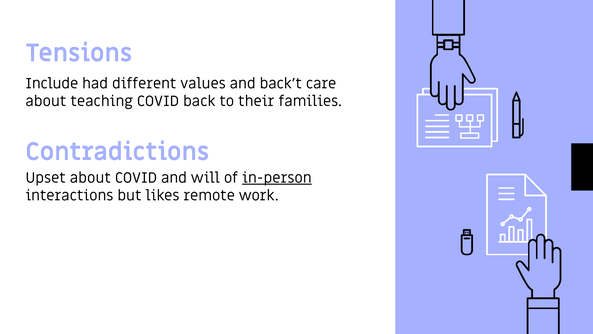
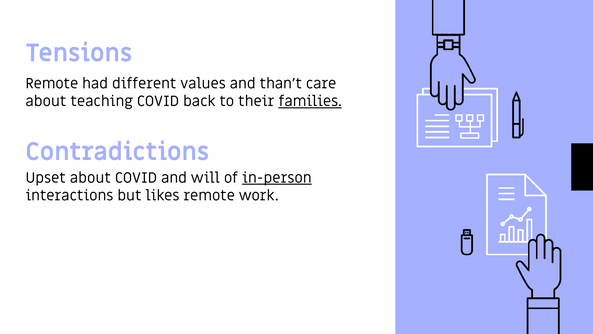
Include at (52, 83): Include -> Remote
back’t: back’t -> than’t
families underline: none -> present
